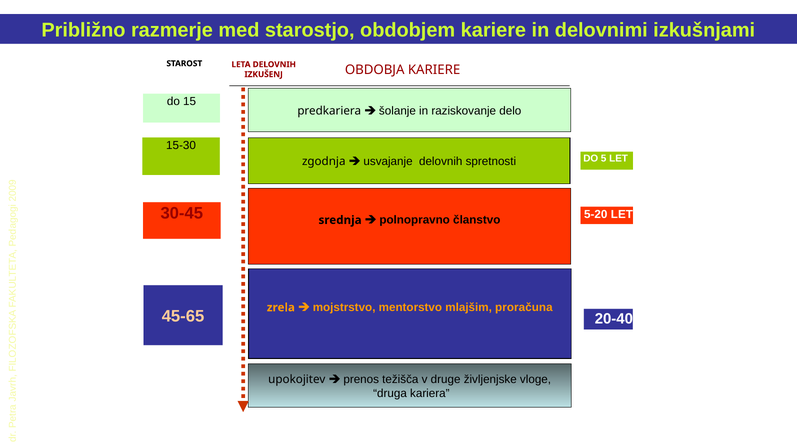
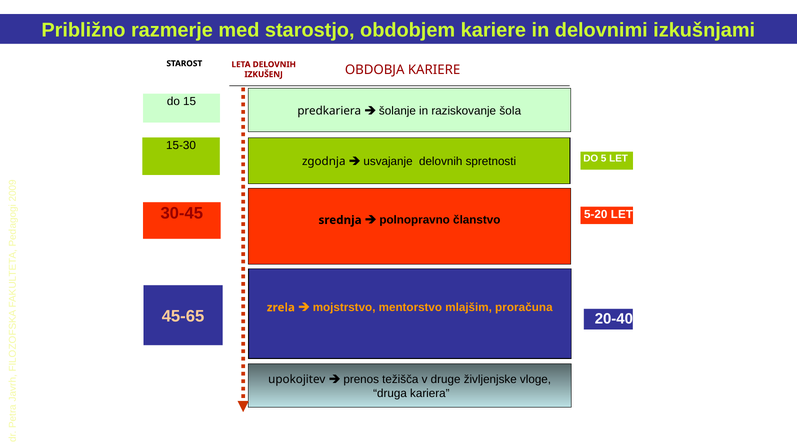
delo: delo -> šola
